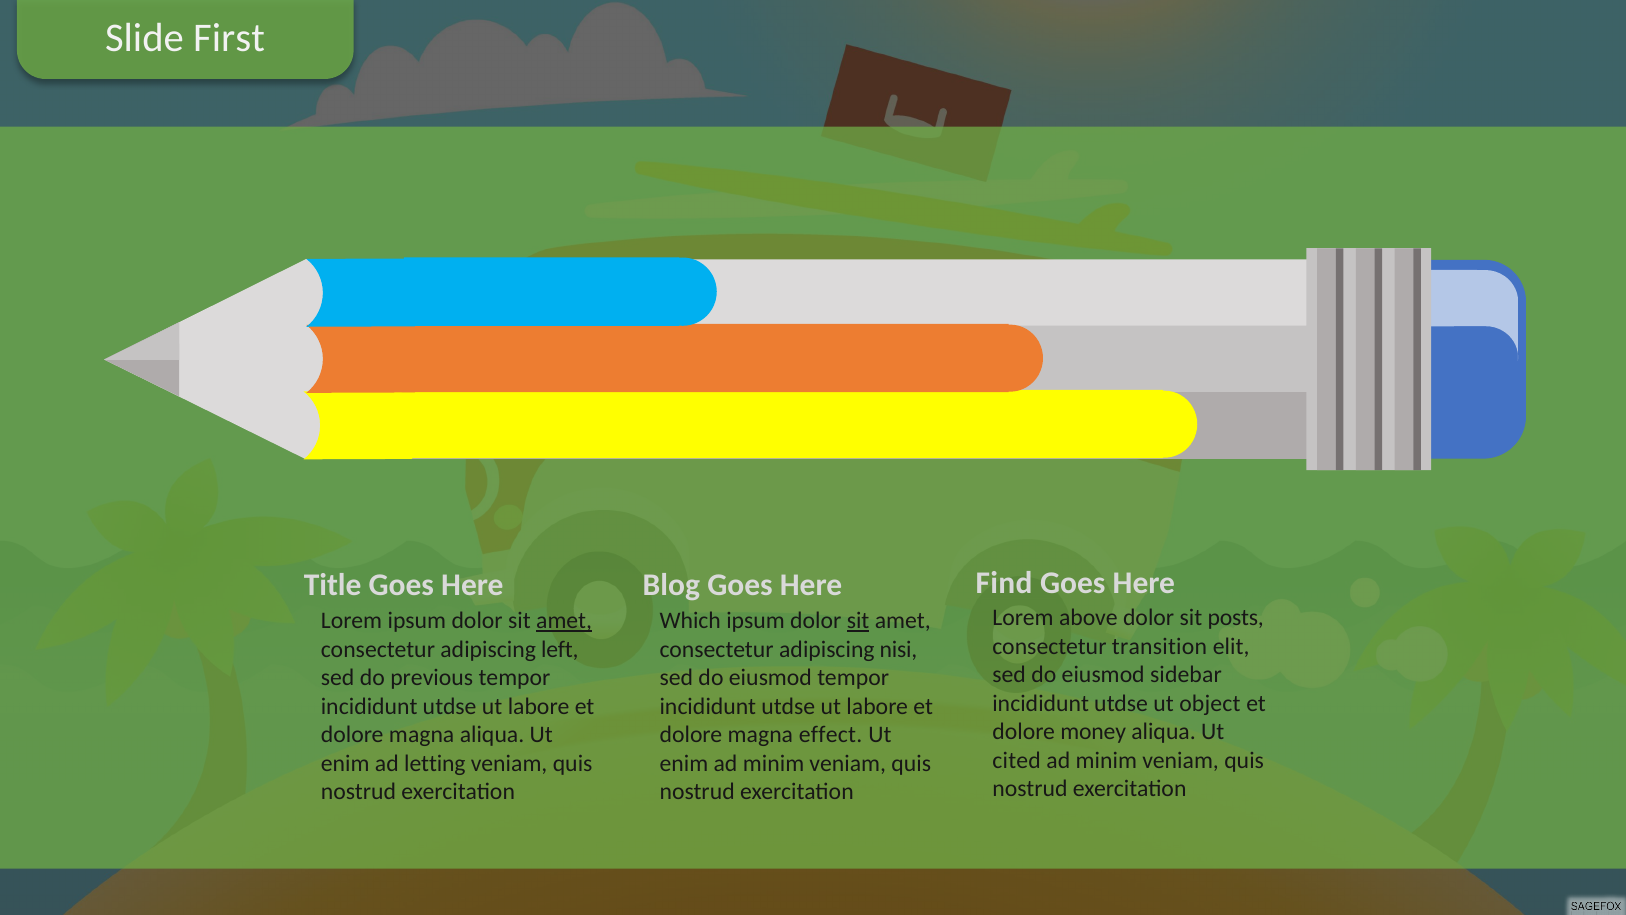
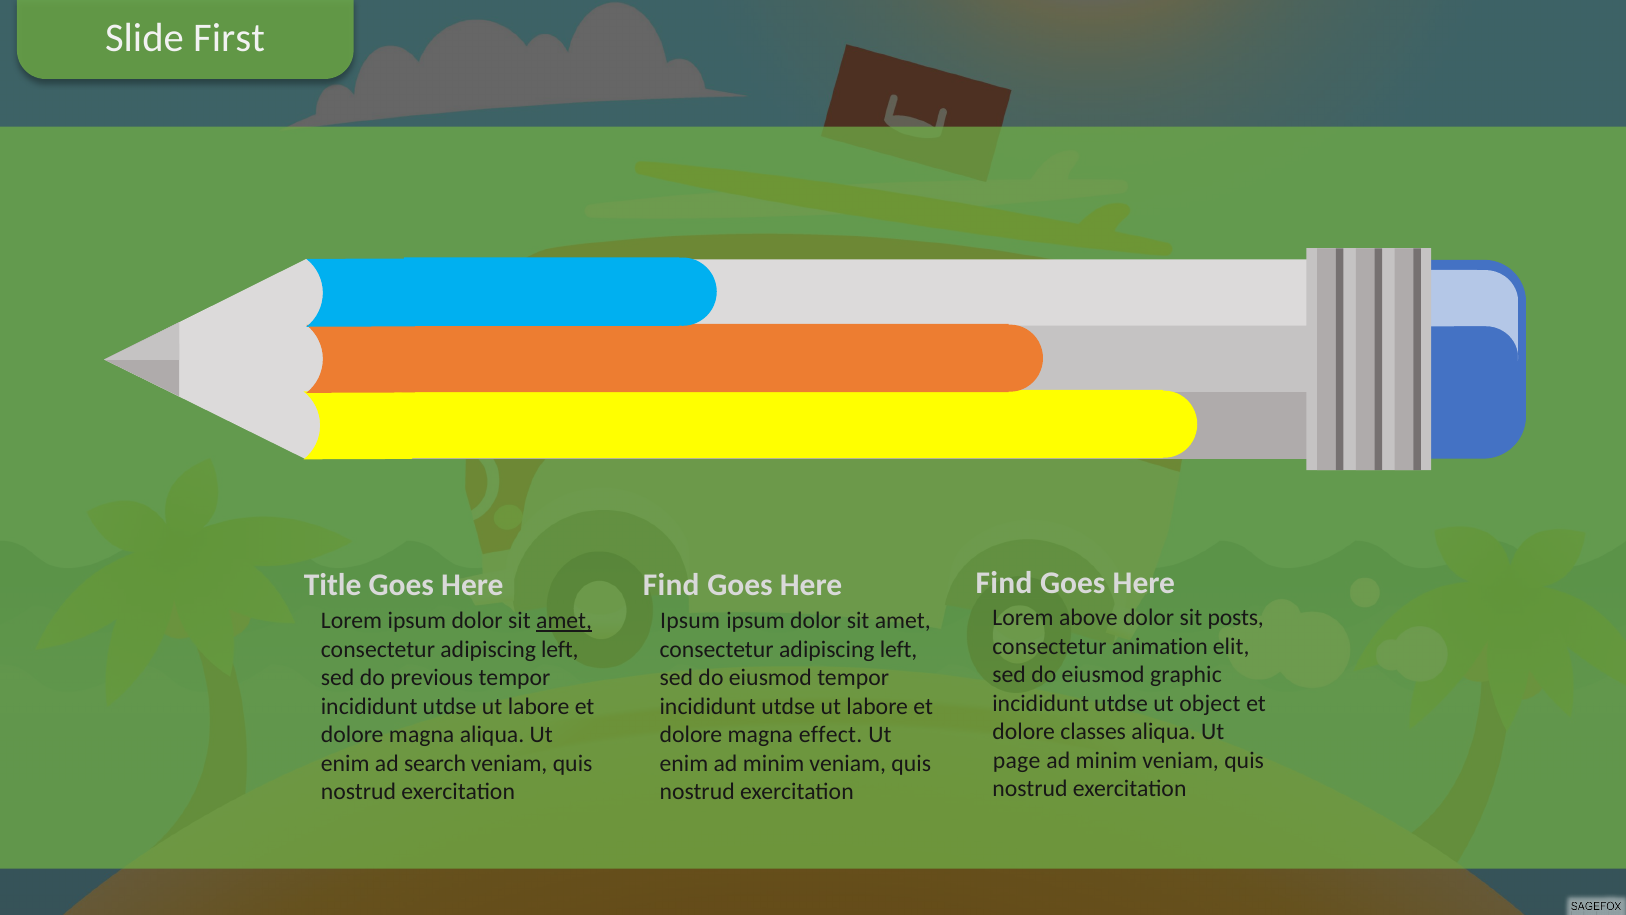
Blog at (671, 585): Blog -> Find
Which at (690, 621): Which -> Ipsum
sit at (858, 621) underline: present -> none
transition: transition -> animation
nisi at (899, 649): nisi -> left
sidebar: sidebar -> graphic
money: money -> classes
cited: cited -> page
letting: letting -> search
